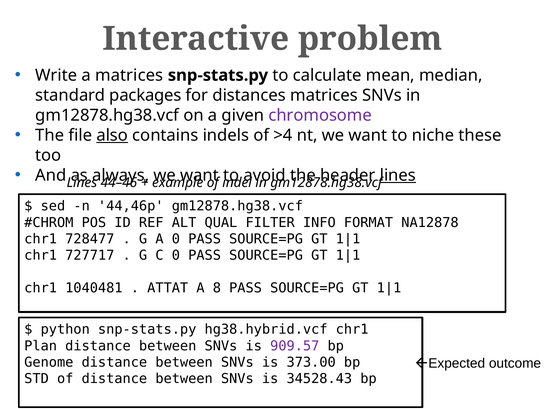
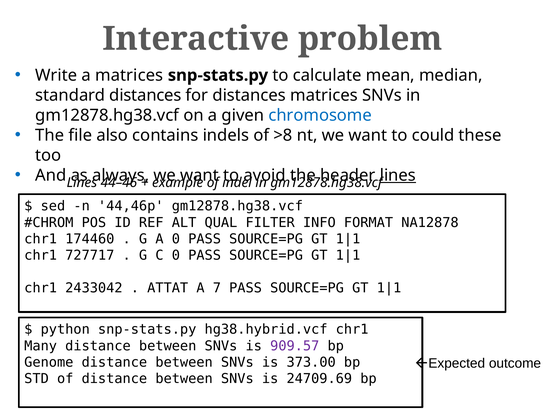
standard packages: packages -> distances
chromosome colour: purple -> blue
also underline: present -> none
>4: >4 -> >8
niche: niche -> could
728477: 728477 -> 174460
1040481: 1040481 -> 2433042
8: 8 -> 7
Plan: Plan -> Many
34528.43: 34528.43 -> 24709.69
